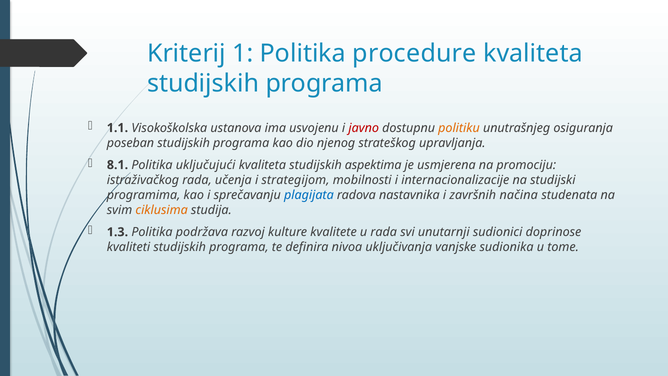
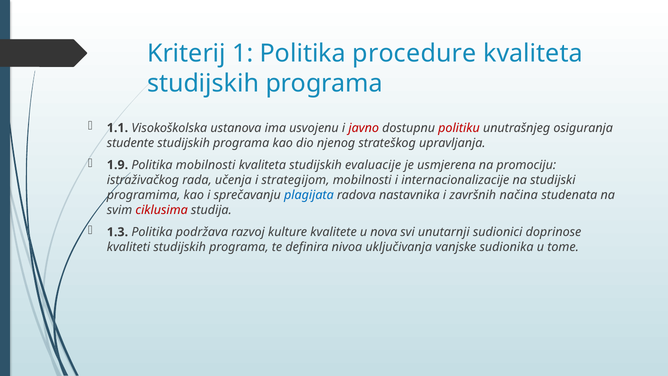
politiku colour: orange -> red
poseban: poseban -> studente
8.1: 8.1 -> 1.9
Politika uključujući: uključujući -> mobilnosti
aspektima: aspektima -> evaluacije
ciklusima colour: orange -> red
u rada: rada -> nova
